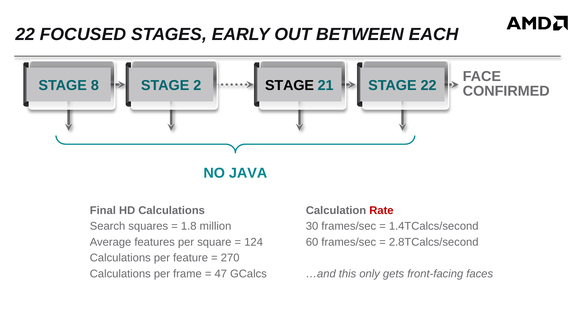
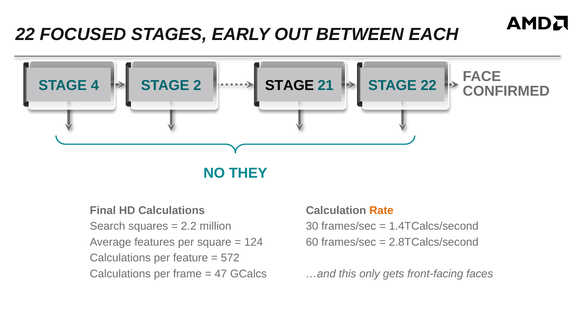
8: 8 -> 4
JAVA: JAVA -> THEY
Rate colour: red -> orange
1.8: 1.8 -> 2.2
270: 270 -> 572
